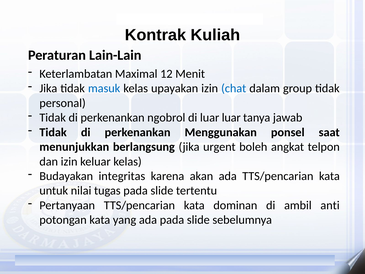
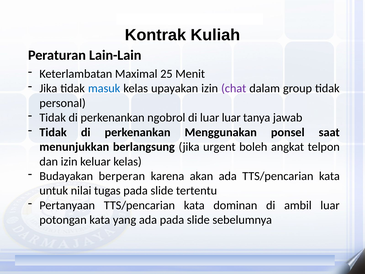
12: 12 -> 25
chat colour: blue -> purple
integritas: integritas -> berperan
ambil anti: anti -> luar
